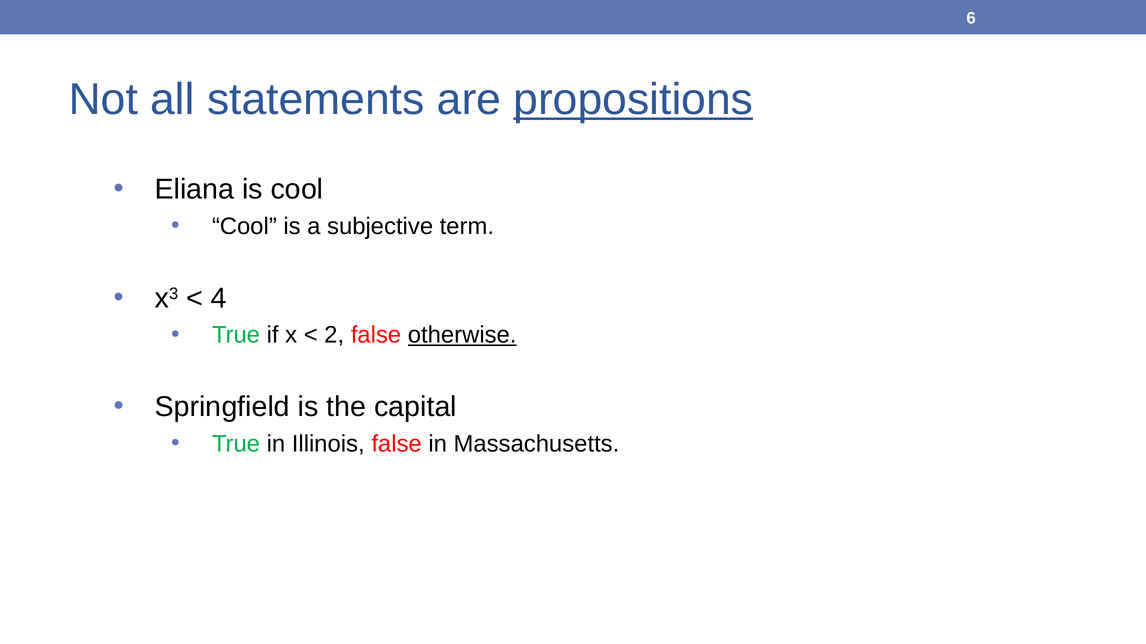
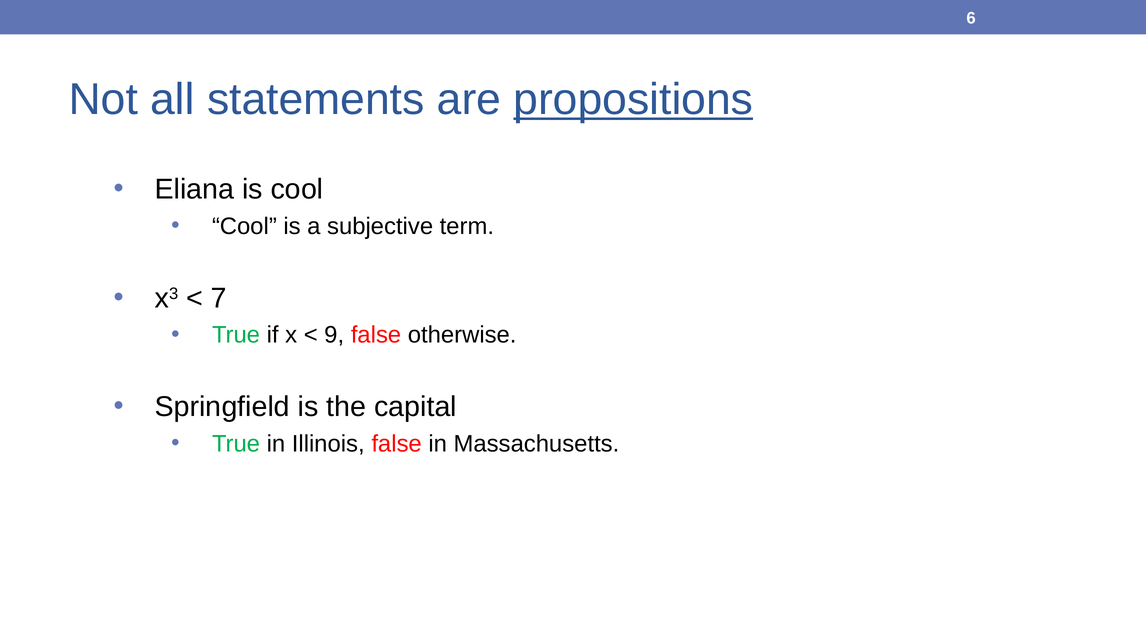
4: 4 -> 7
2: 2 -> 9
otherwise underline: present -> none
